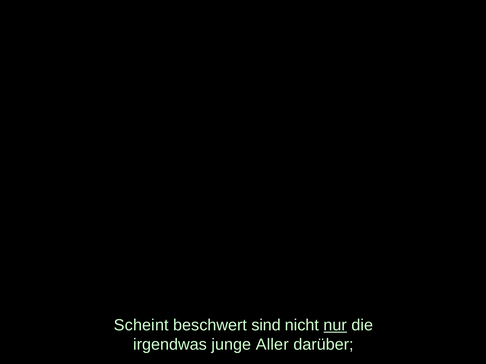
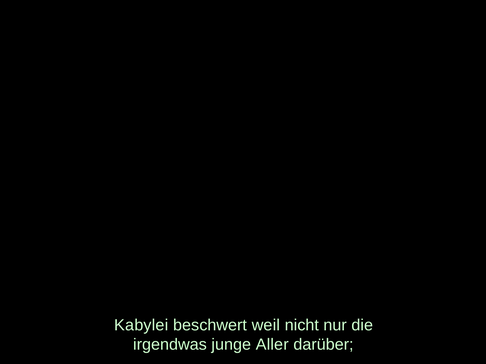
Scheint: Scheint -> Kabylei
sind: sind -> weil
nur underline: present -> none
